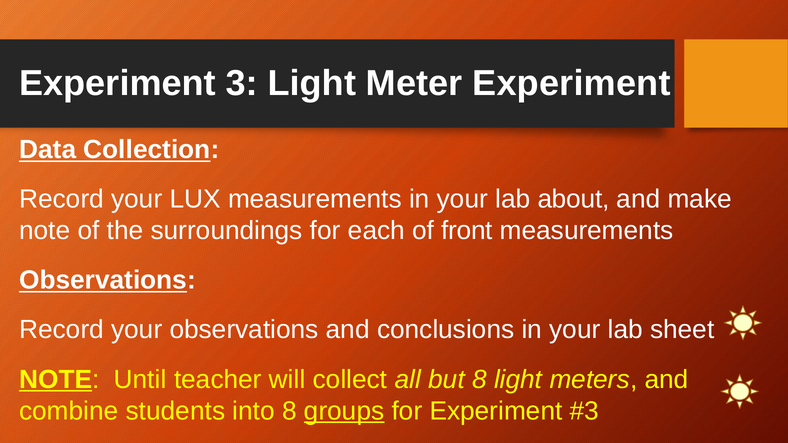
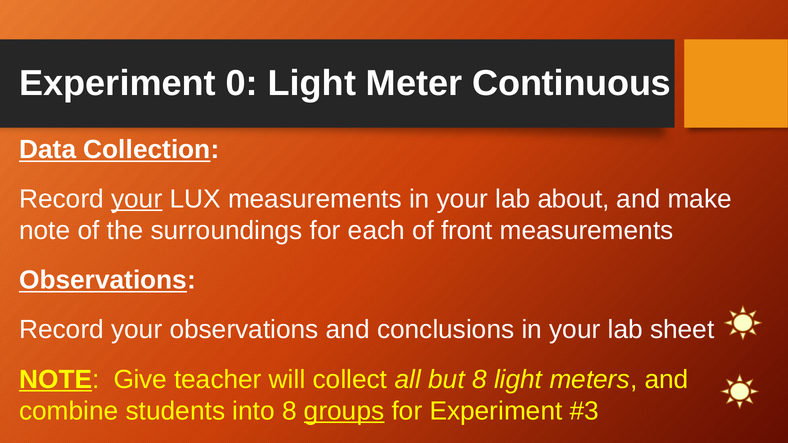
3: 3 -> 0
Meter Experiment: Experiment -> Continuous
your at (137, 199) underline: none -> present
Until: Until -> Give
